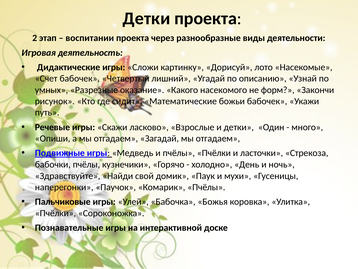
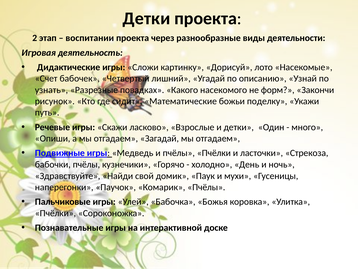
умных: умных -> узнать
оказание: оказание -> повадках
божьи бабочек: бабочек -> поделку
